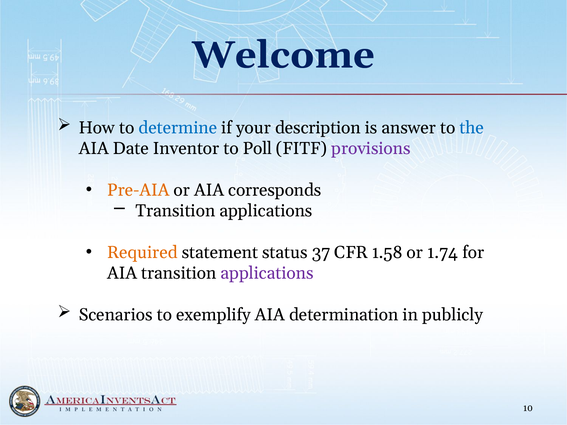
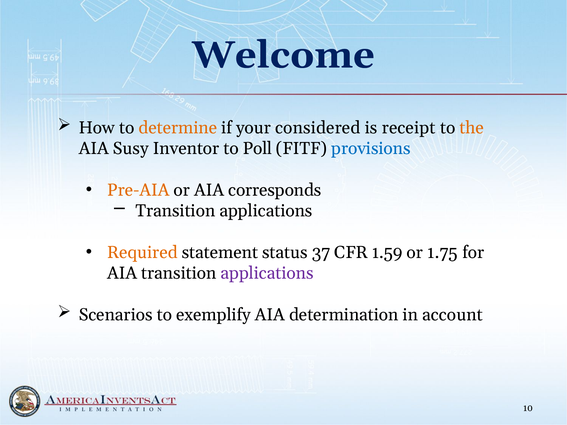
determine colour: blue -> orange
description: description -> considered
answer: answer -> receipt
the colour: blue -> orange
Date: Date -> Susy
provisions colour: purple -> blue
1.58: 1.58 -> 1.59
1.74: 1.74 -> 1.75
publicly: publicly -> account
